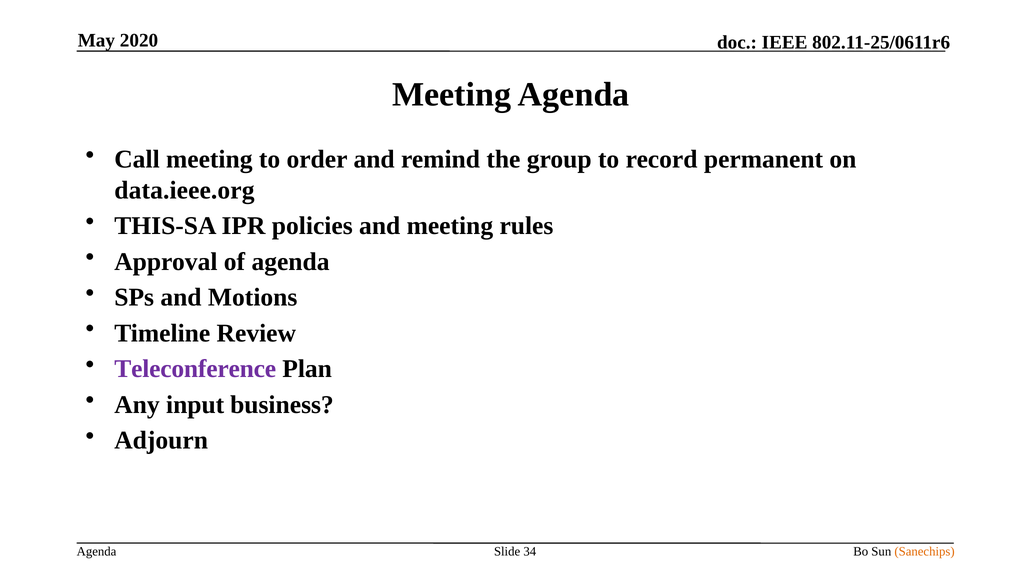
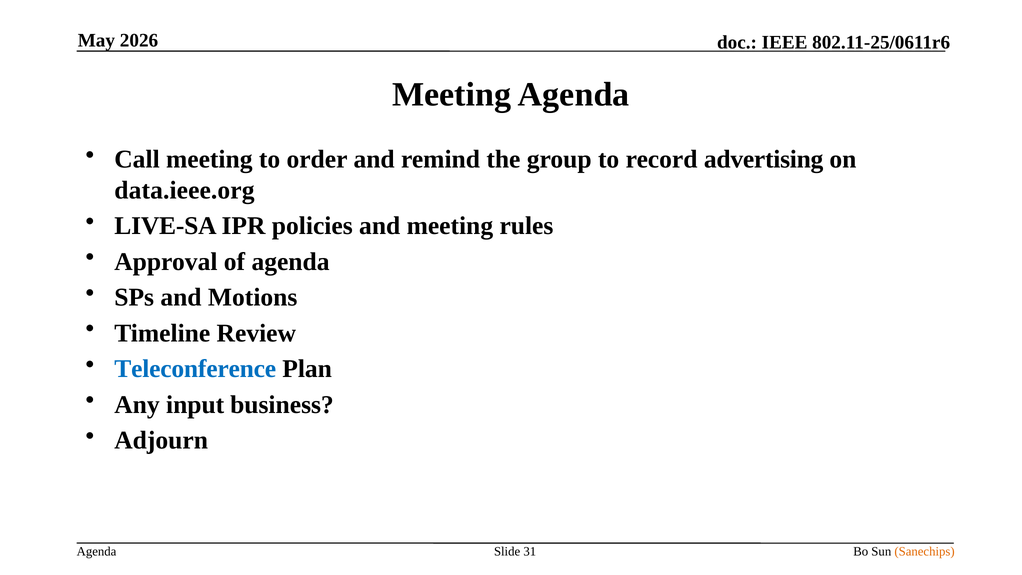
2020: 2020 -> 2026
permanent: permanent -> advertising
THIS-SA: THIS-SA -> LIVE-SA
Teleconference colour: purple -> blue
34: 34 -> 31
